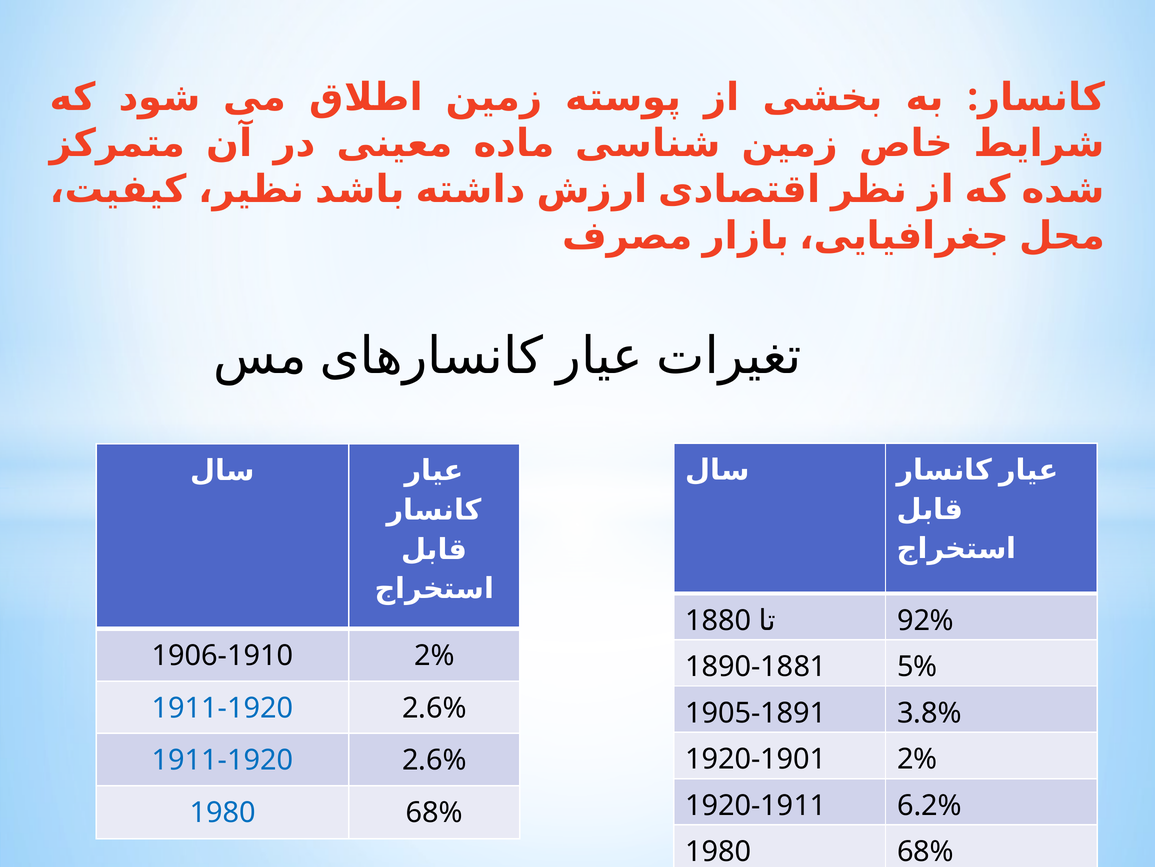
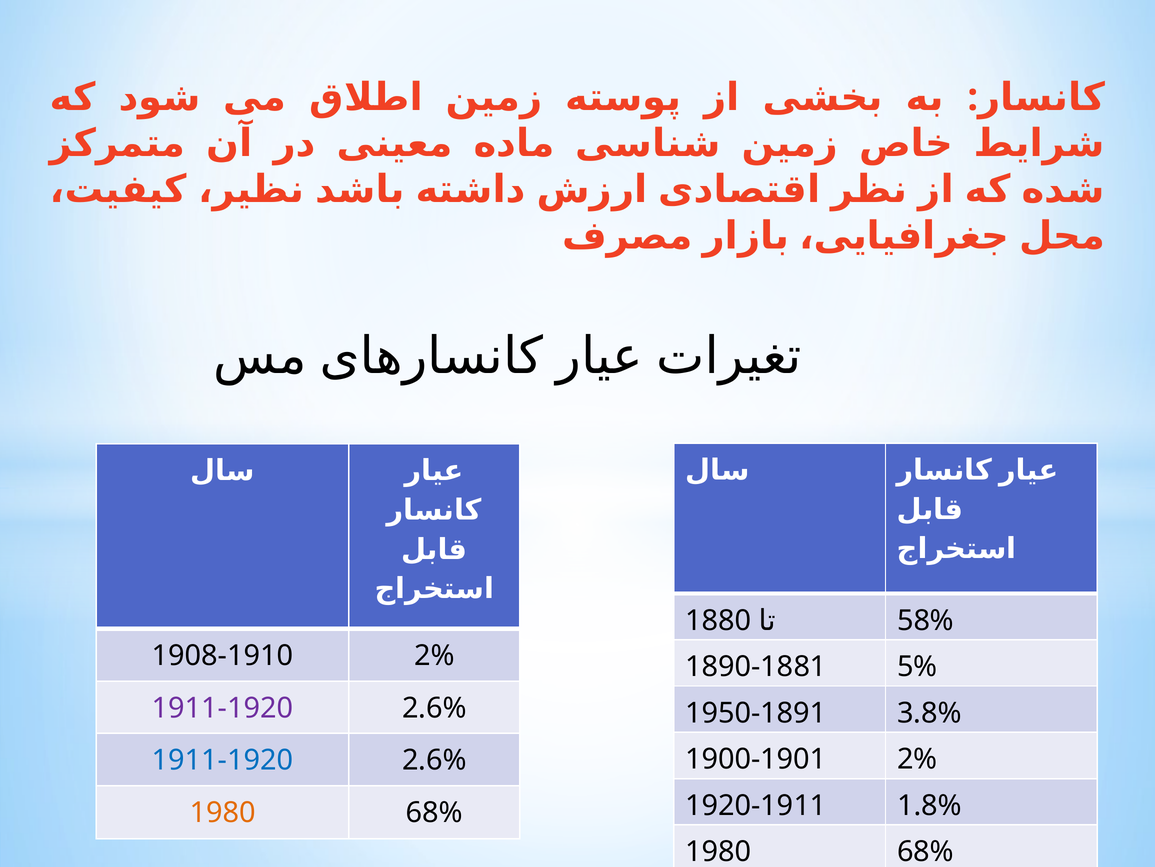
92%: 92% -> 58%
1906-1910: 1906-1910 -> 1908-1910
1911-1920 at (222, 708) colour: blue -> purple
1905-1891: 1905-1891 -> 1950-1891
1920-1901: 1920-1901 -> 1900-1901
6.2%: 6.2% -> 1.8%
1980 at (223, 812) colour: blue -> orange
